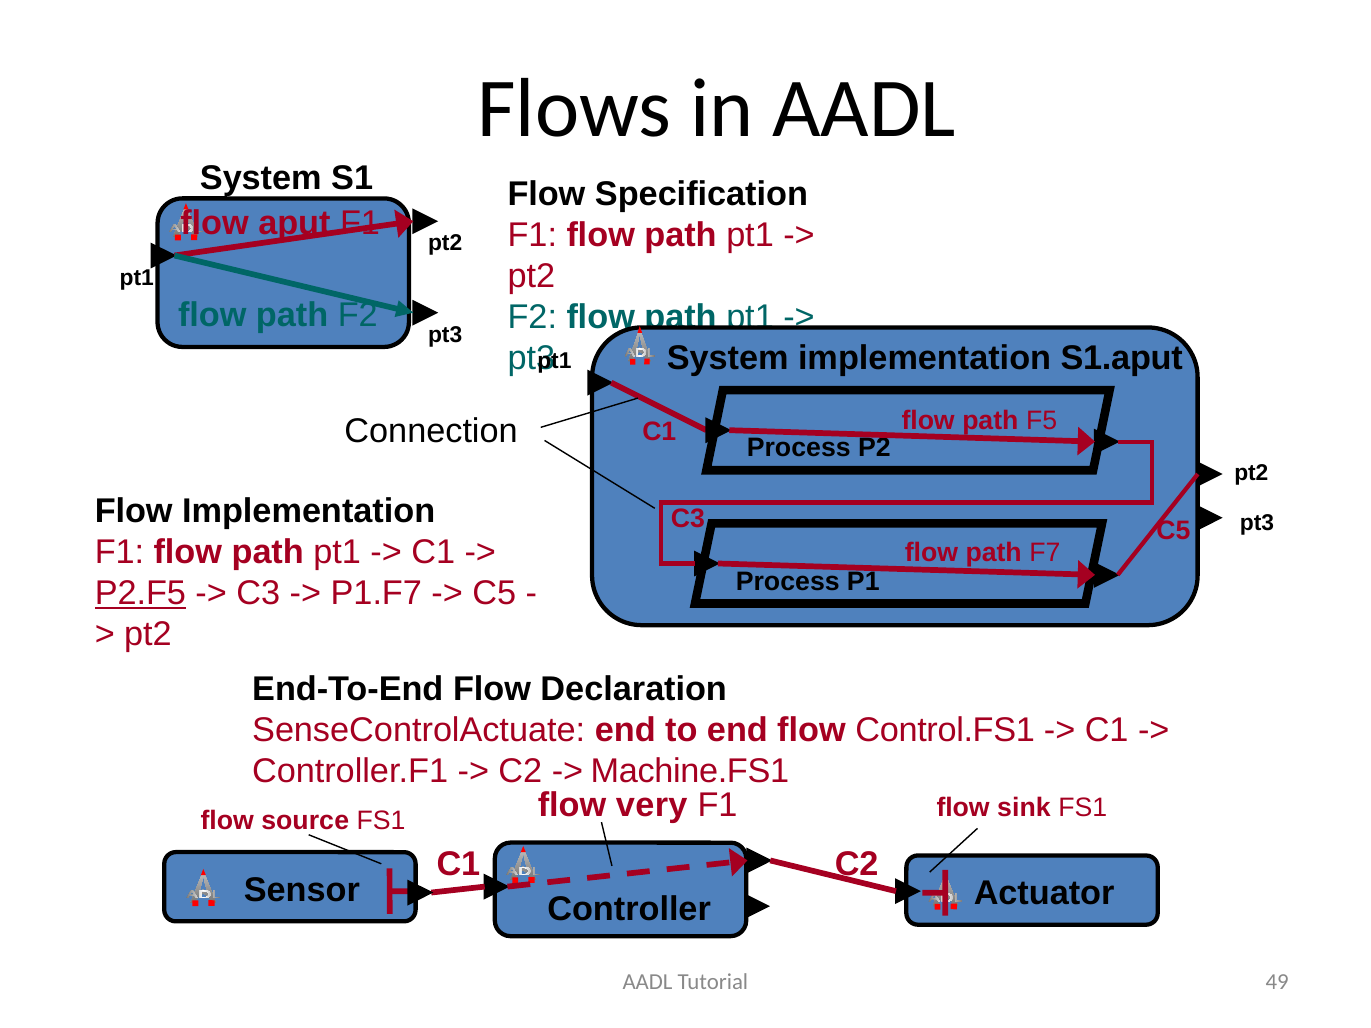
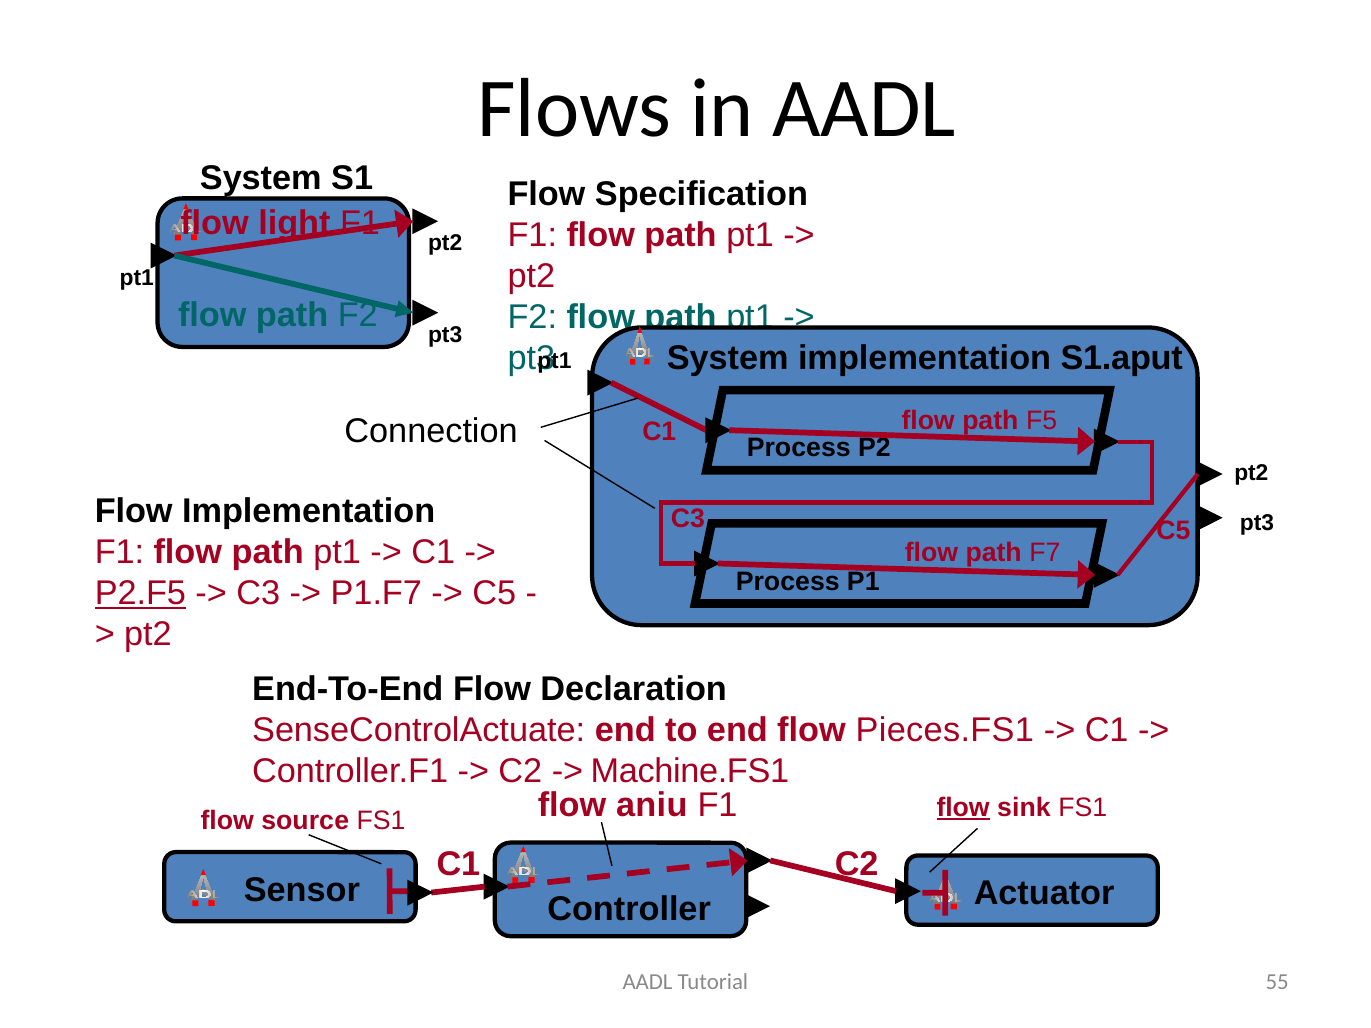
aput: aput -> light
Control.FS1: Control.FS1 -> Pieces.FS1
very: very -> aniu
flow at (963, 808) underline: none -> present
49: 49 -> 55
